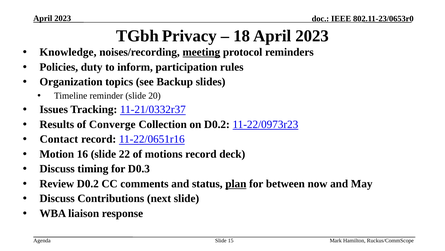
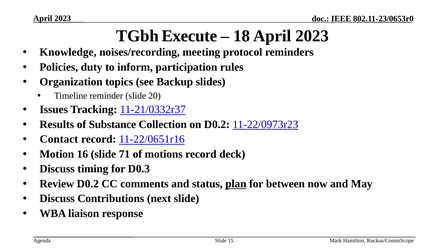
Privacy: Privacy -> Execute
meeting underline: present -> none
Converge: Converge -> Substance
22: 22 -> 71
